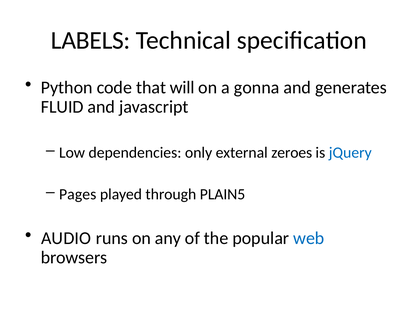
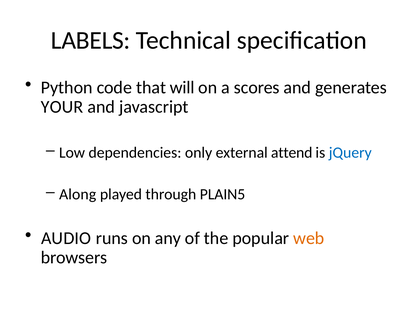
gonna: gonna -> scores
FLUID: FLUID -> YOUR
zeroes: zeroes -> attend
Pages: Pages -> Along
web colour: blue -> orange
